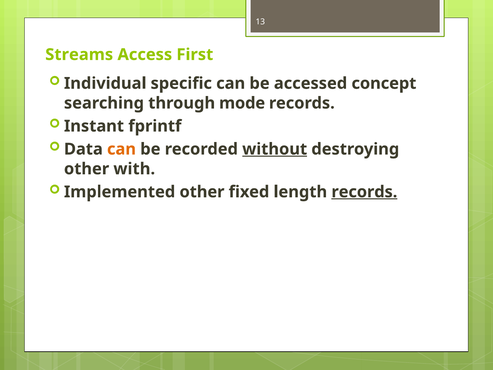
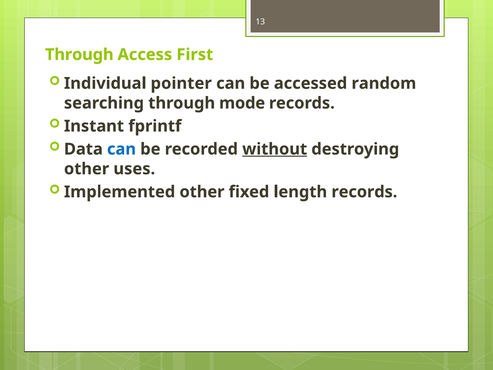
Streams at (79, 55): Streams -> Through
specific: specific -> pointer
concept: concept -> random
can at (121, 149) colour: orange -> blue
with: with -> uses
records at (364, 192) underline: present -> none
